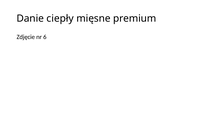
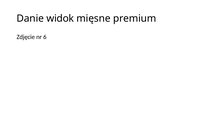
ciepły: ciepły -> widok
